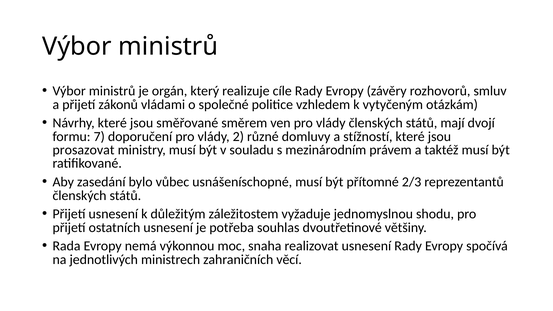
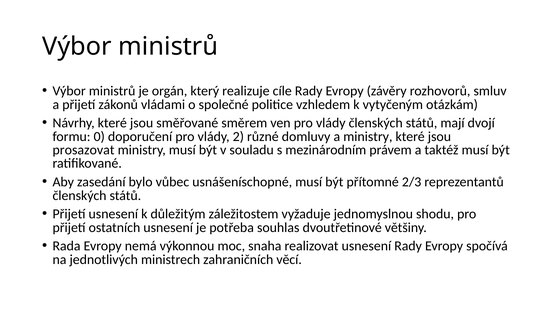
7: 7 -> 0
a stížností: stížností -> ministry
